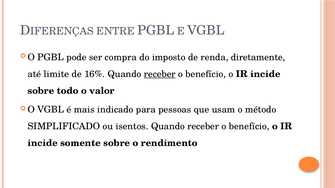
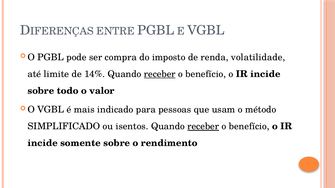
diretamente: diretamente -> volatilidade
16%: 16% -> 14%
receber at (203, 127) underline: none -> present
